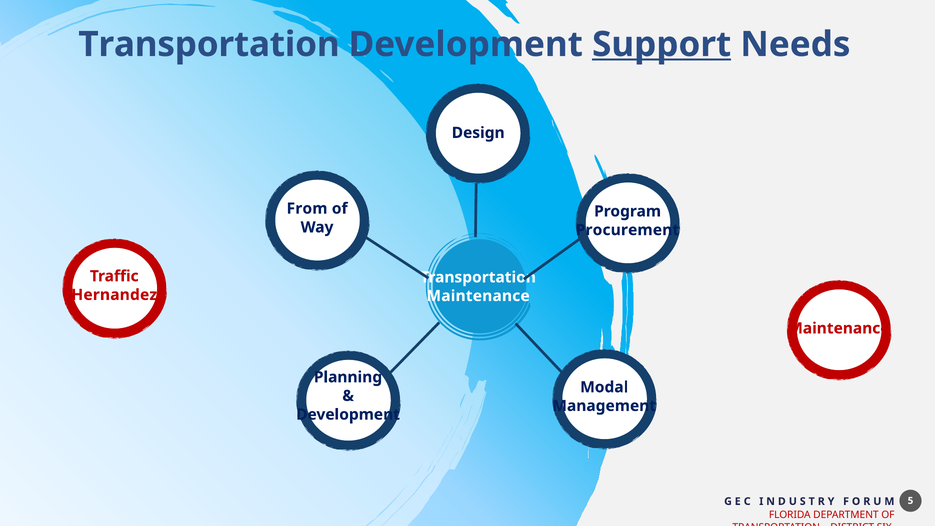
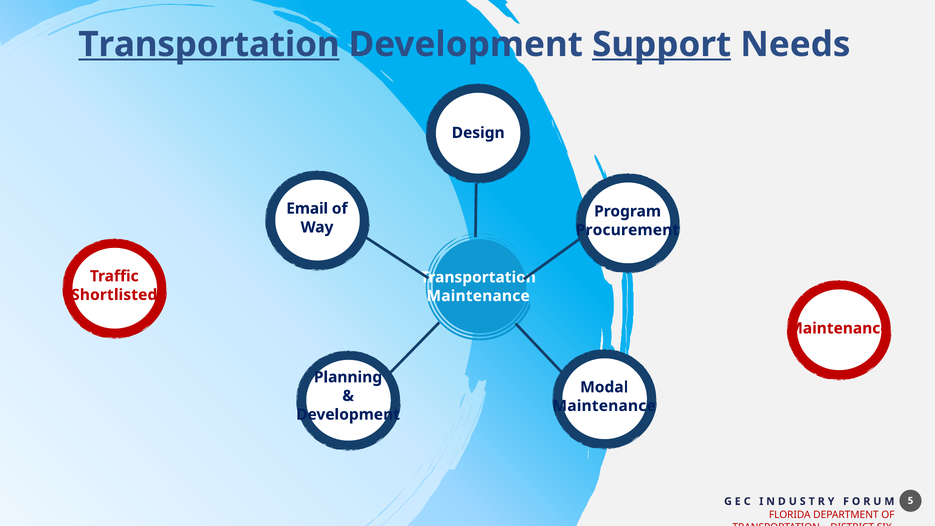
Transportation at (209, 44) underline: none -> present
From: From -> Email
Hernandez: Hernandez -> Shortlisted
Management at (604, 406): Management -> Maintenance
